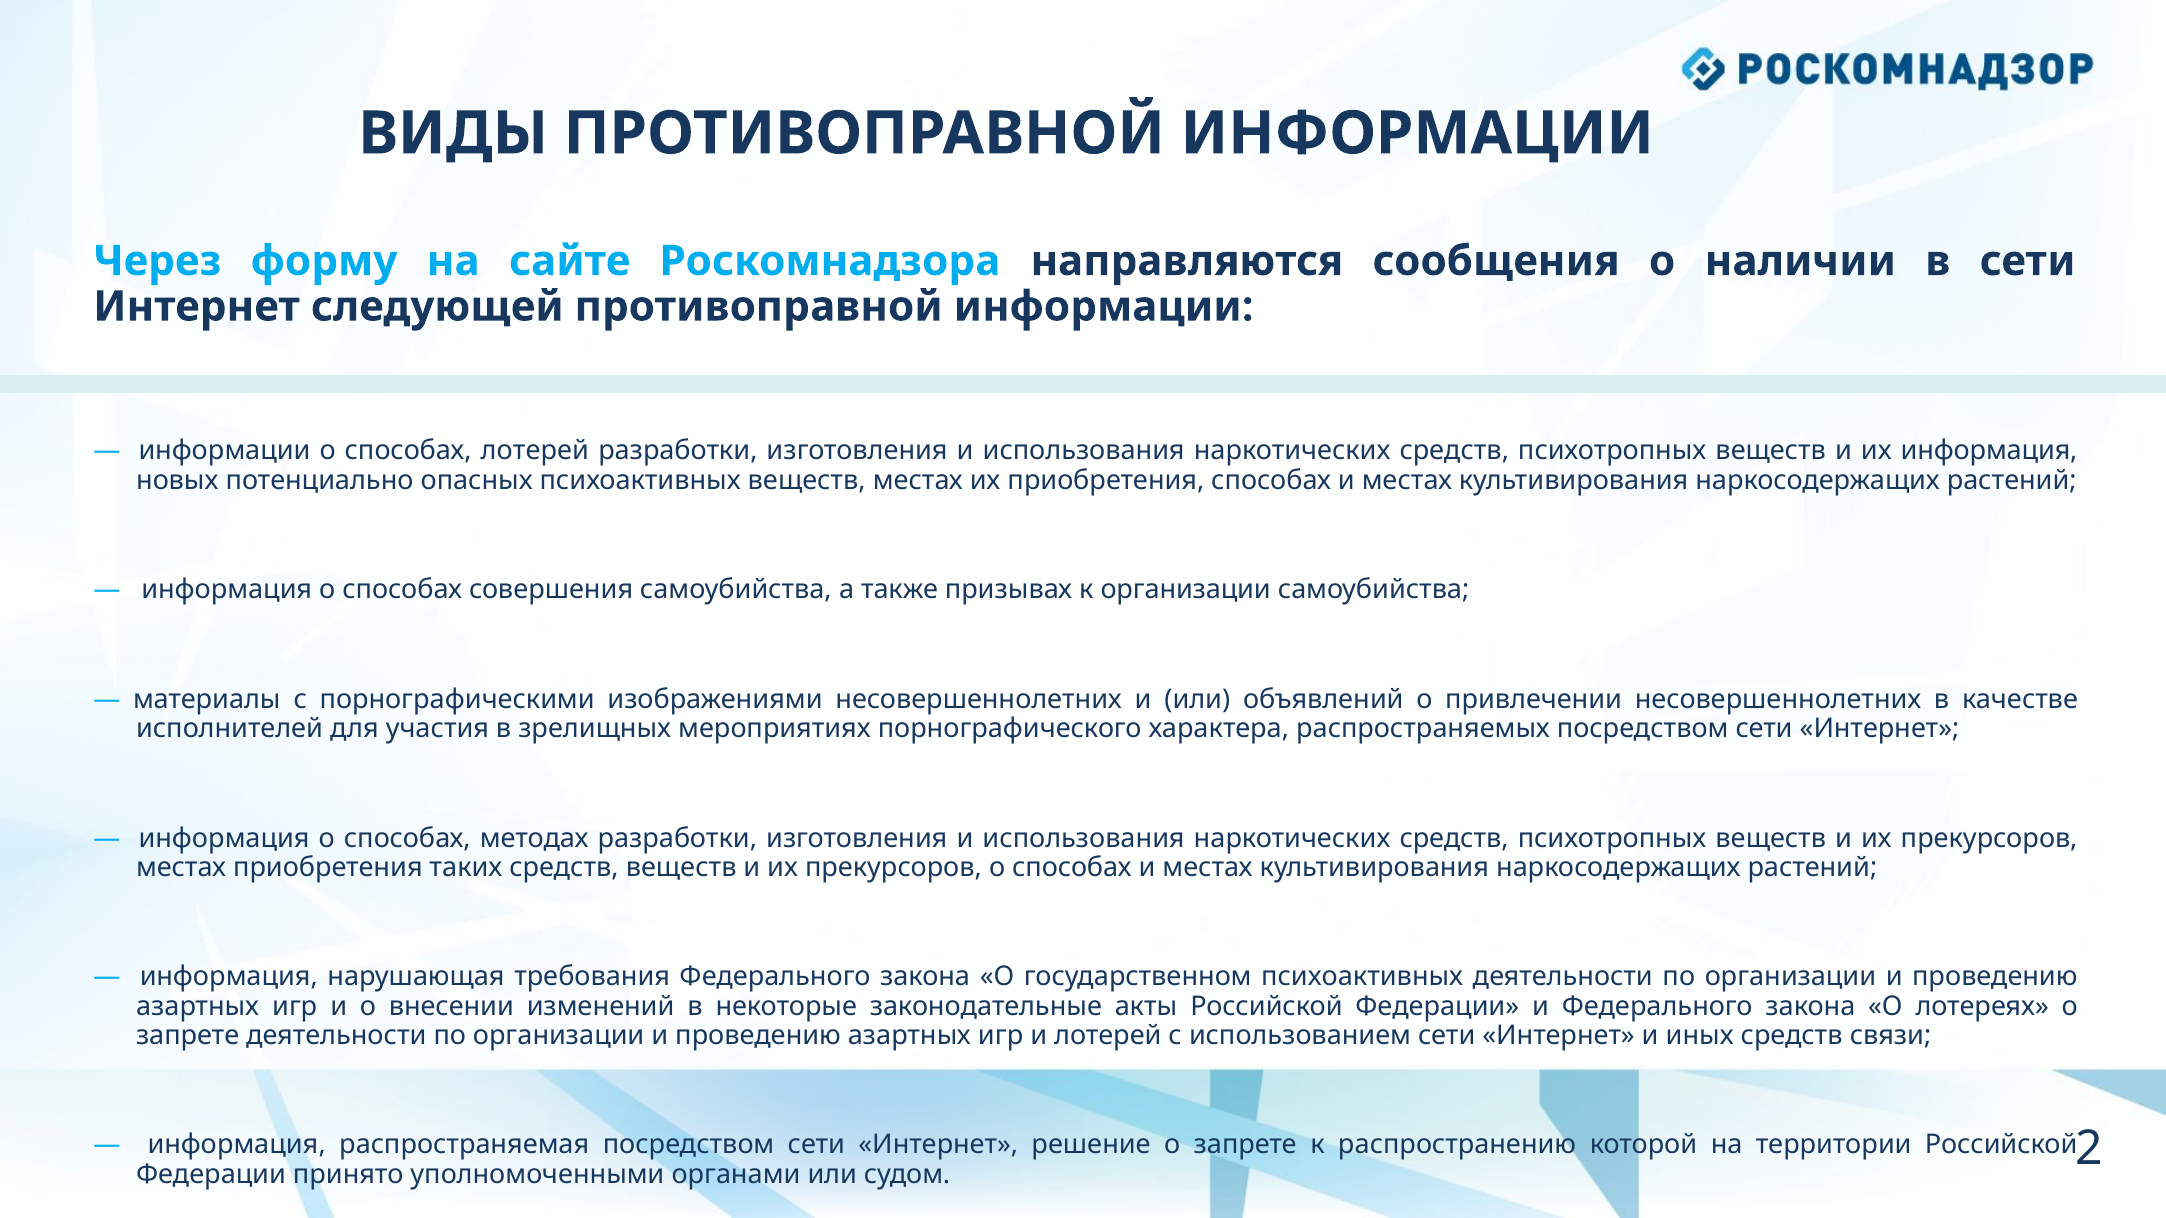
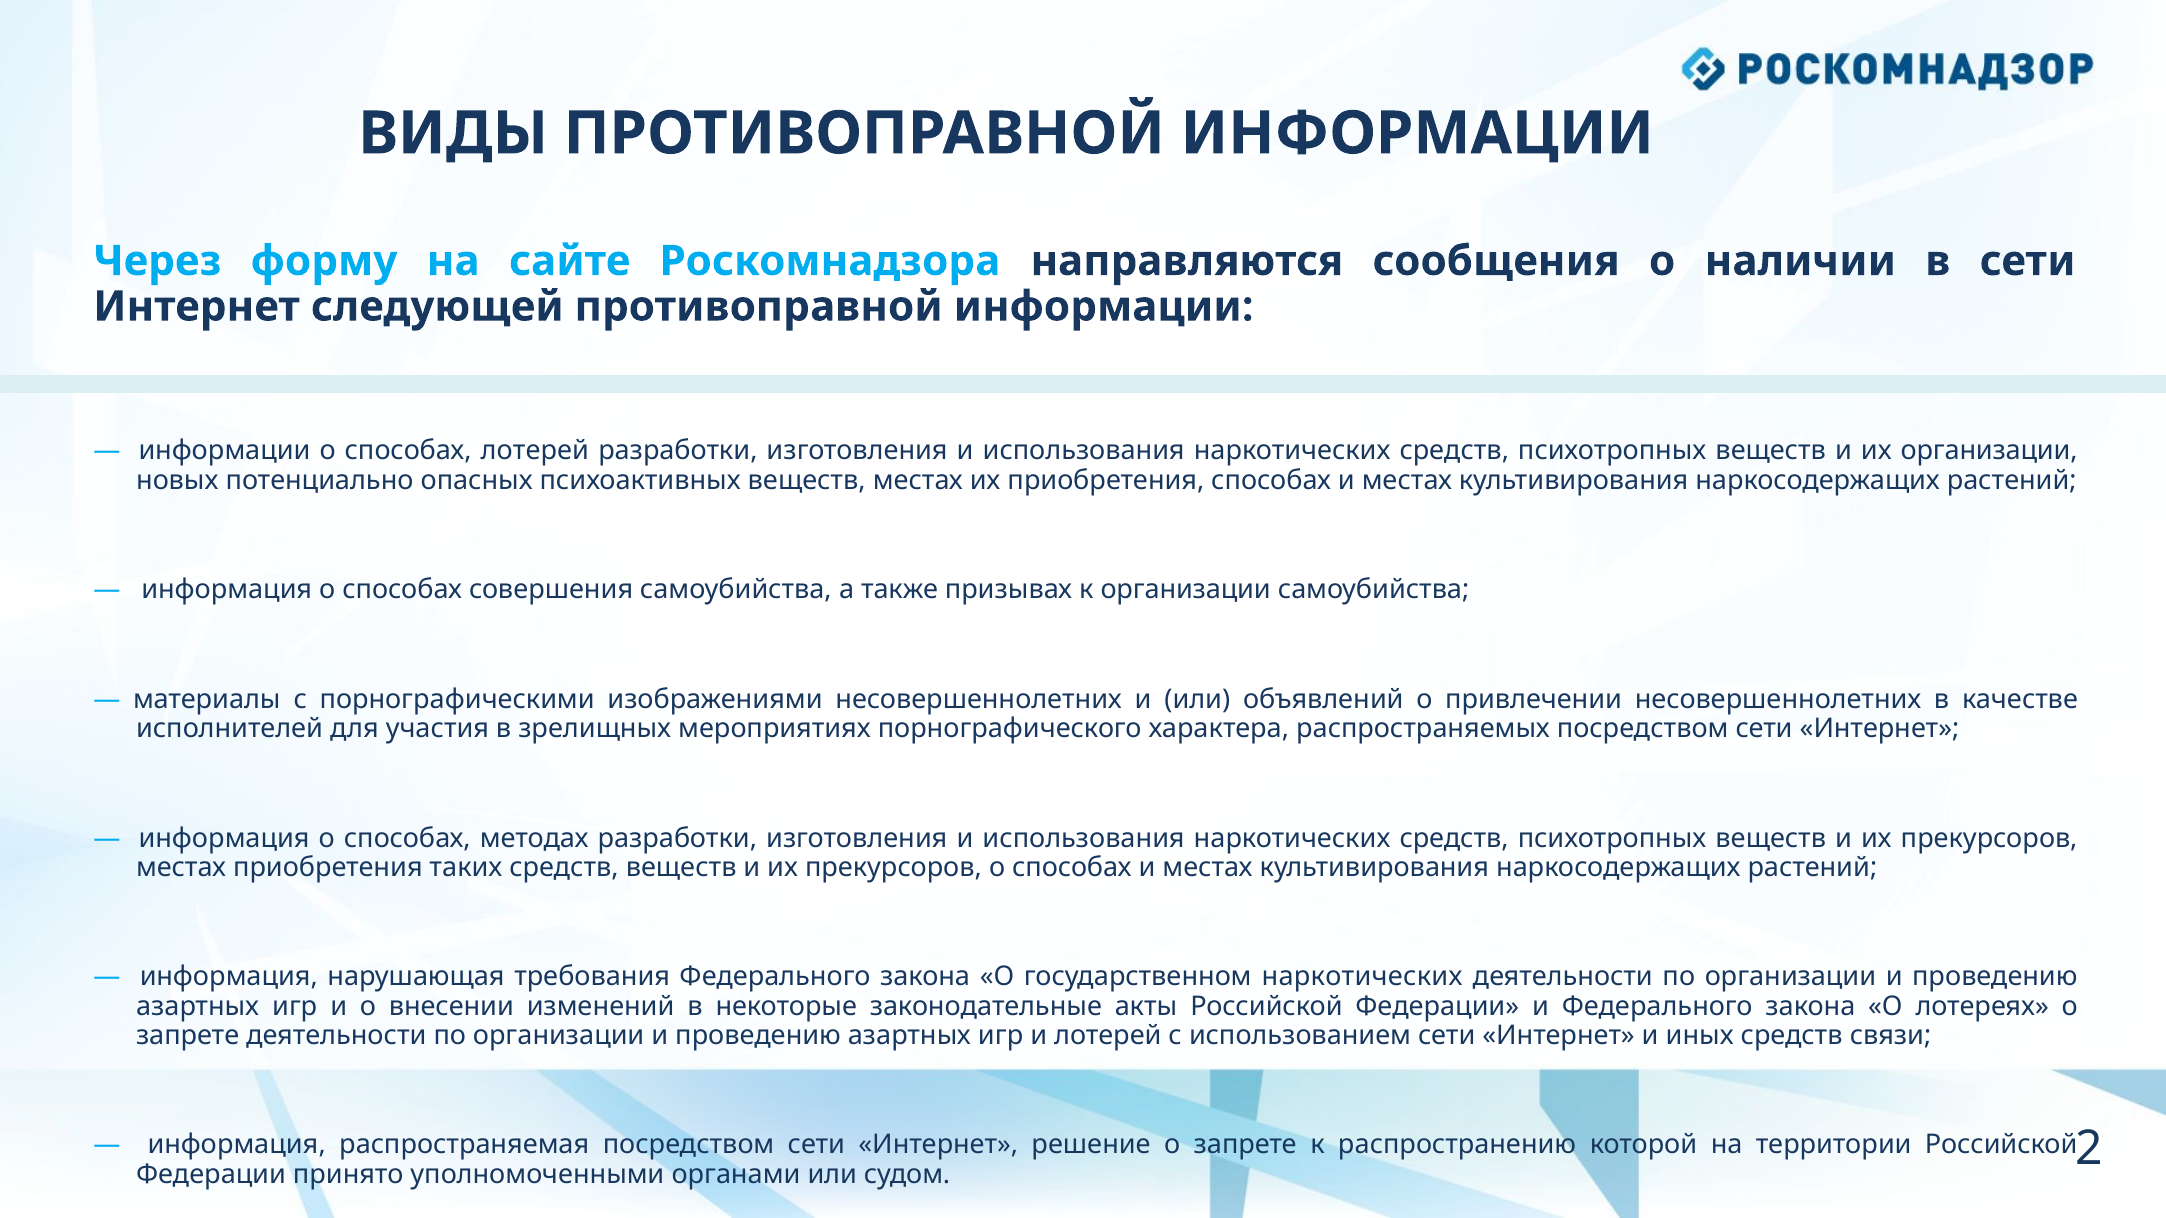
их информация: информация -> организации
государственном психоактивных: психоактивных -> наркотических
